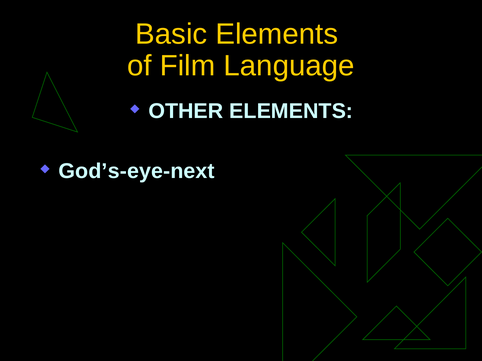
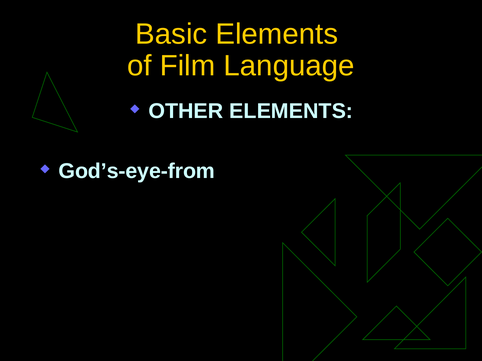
God’s-eye-next: God’s-eye-next -> God’s-eye-from
